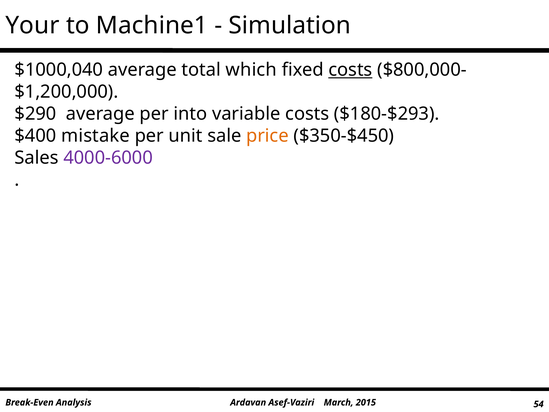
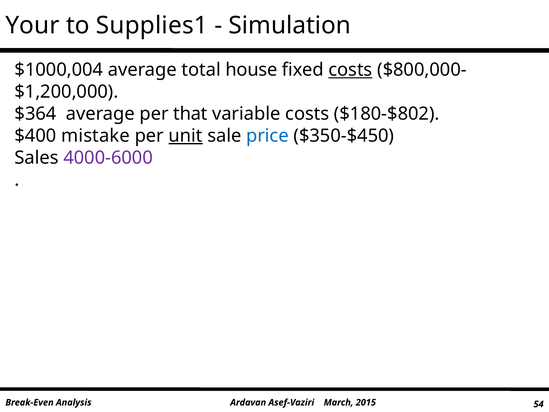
Machine1: Machine1 -> Supplies1
$1000,040: $1000,040 -> $1000,004
which: which -> house
$290: $290 -> $364
into: into -> that
$180-$293: $180-$293 -> $180-$802
unit underline: none -> present
price colour: orange -> blue
